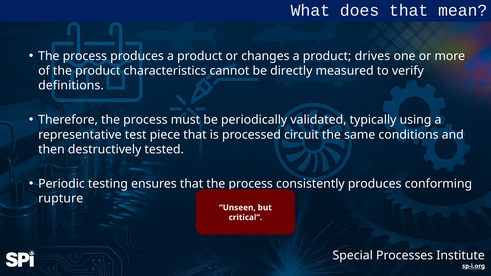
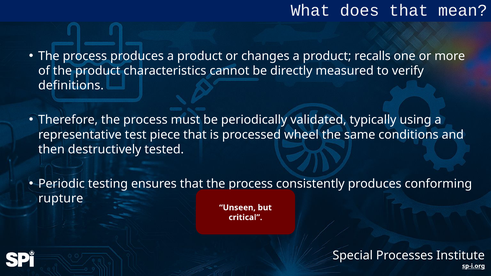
drives: drives -> recalls
circuit: circuit -> wheel
